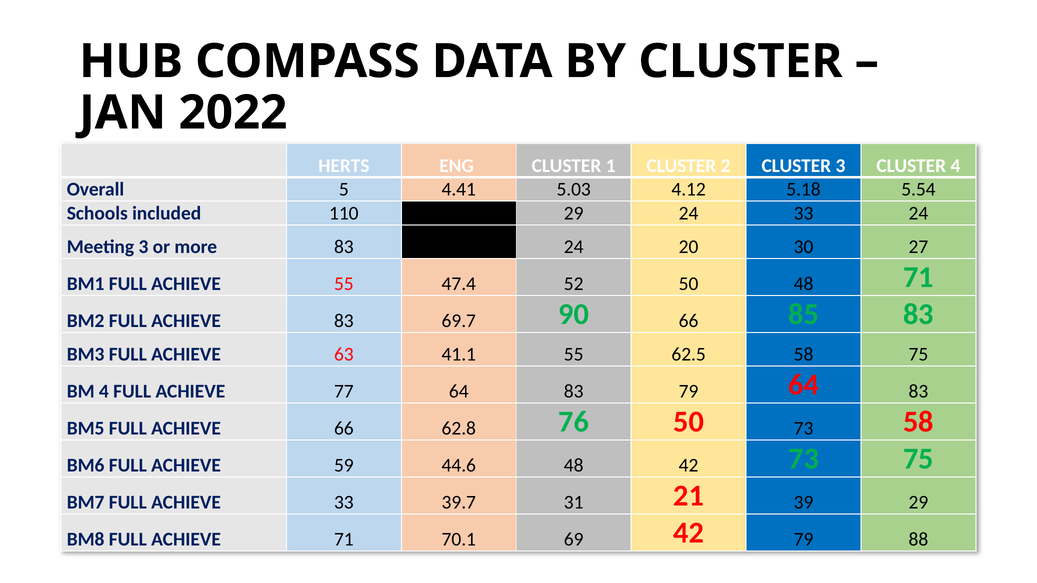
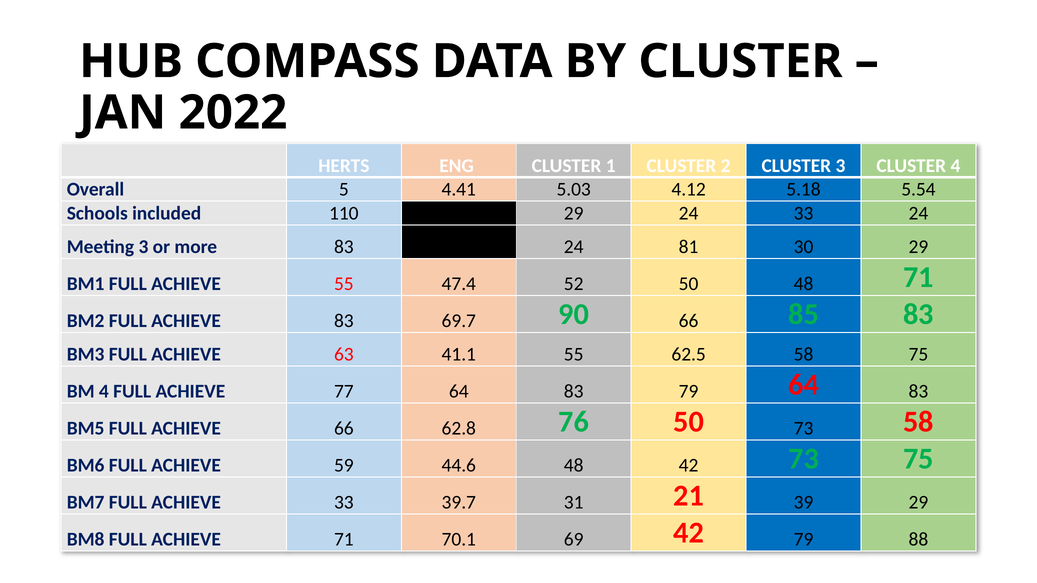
20: 20 -> 81
30 27: 27 -> 29
